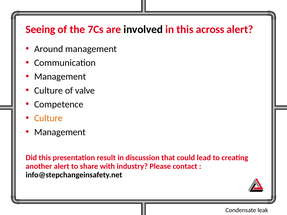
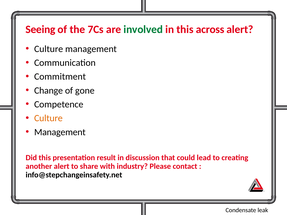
involved colour: black -> green
Around at (49, 49): Around -> Culture
Management at (60, 77): Management -> Commitment
Culture at (49, 91): Culture -> Change
valve: valve -> gone
